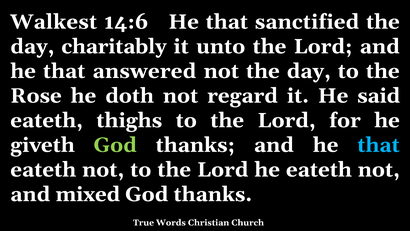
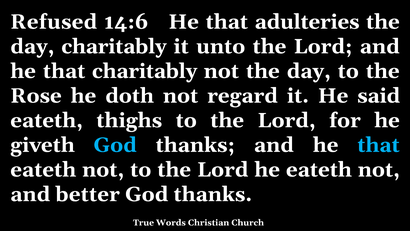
Walkest: Walkest -> Refused
sanctified: sanctified -> adulteries
that answered: answered -> charitably
God at (115, 145) colour: light green -> light blue
mixed: mixed -> better
